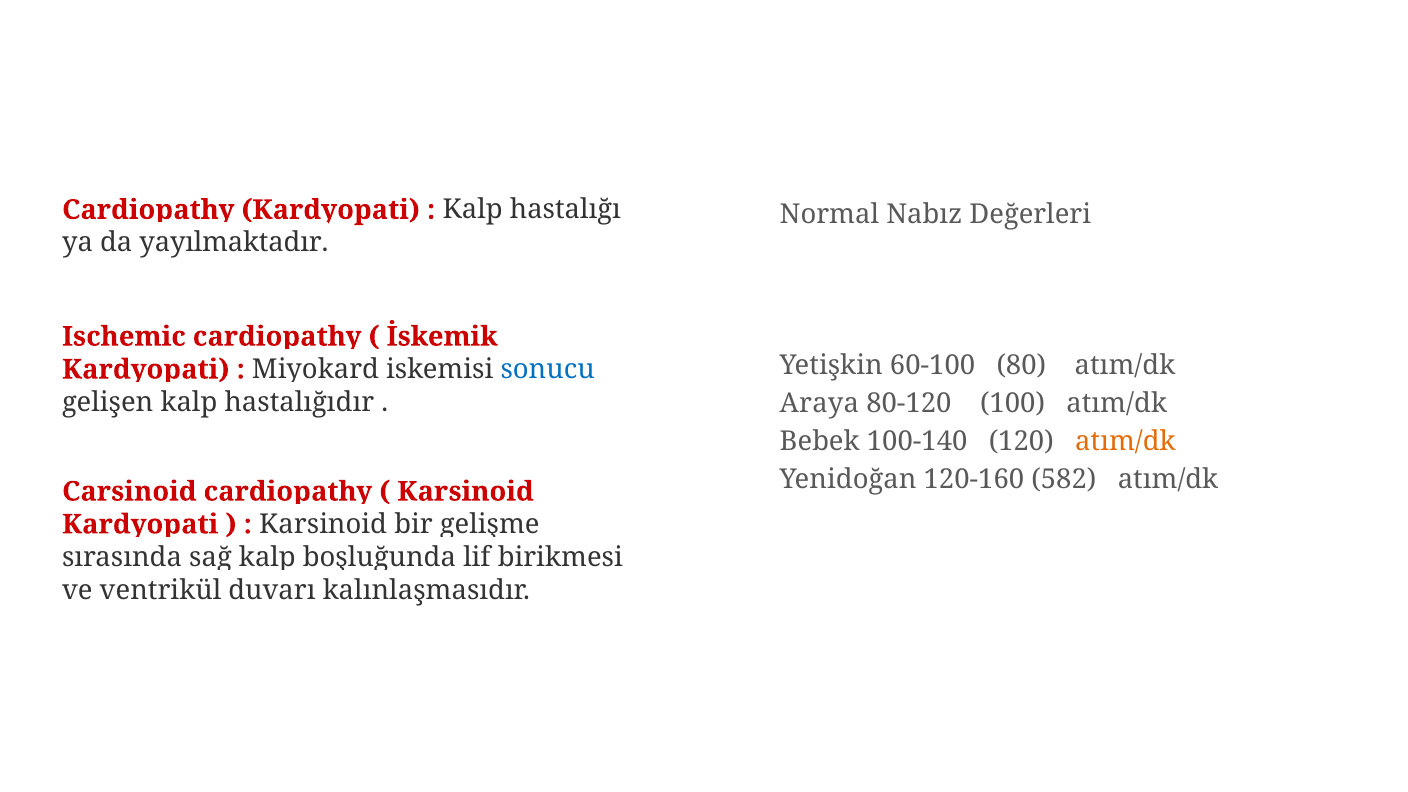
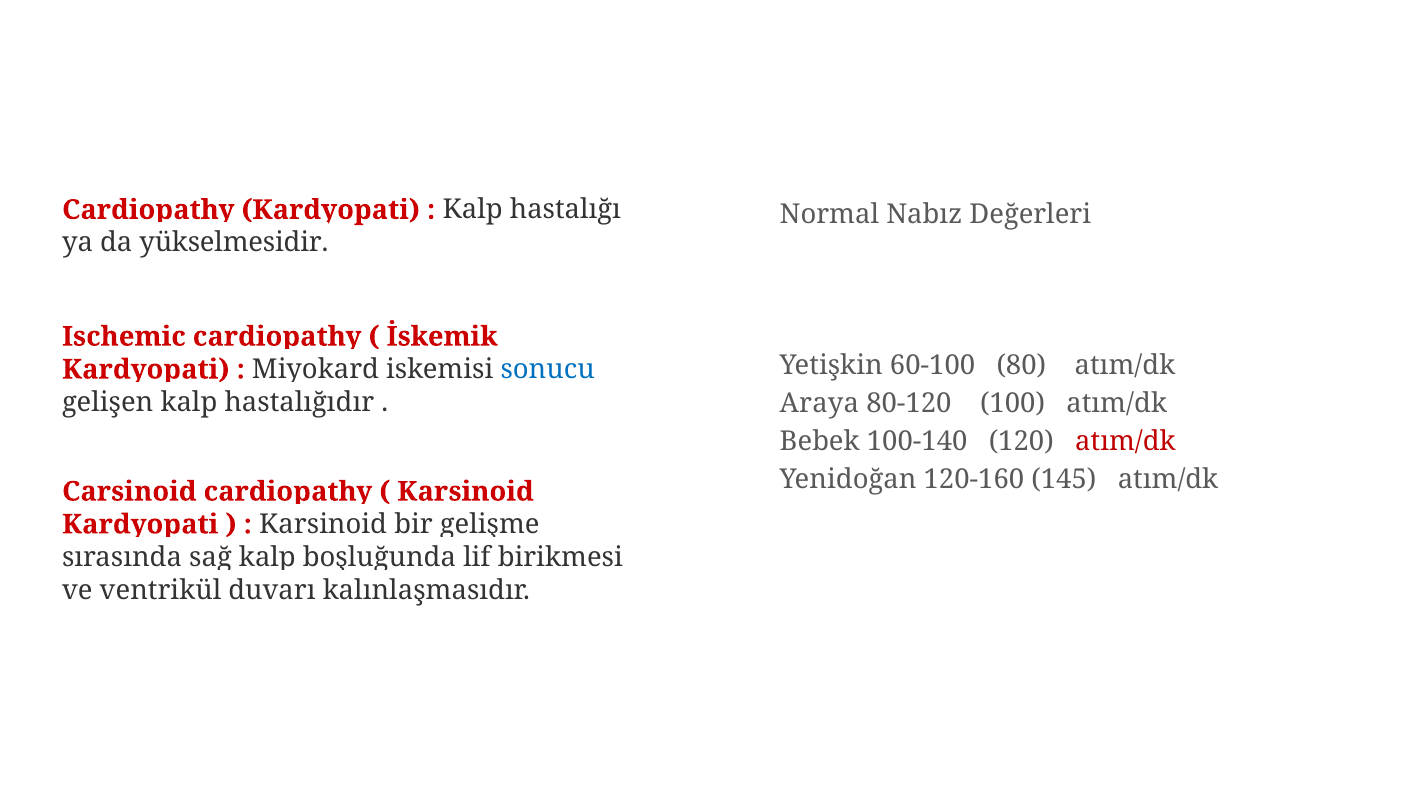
yayılmaktadır: yayılmaktadır -> yükselmesidir
atım/dk at (1125, 441) colour: orange -> red
582: 582 -> 145
